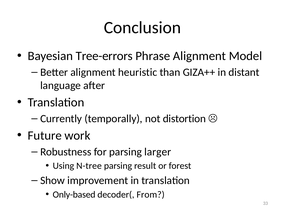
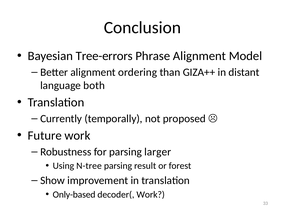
heuristic: heuristic -> ordering
after: after -> both
distortion: distortion -> proposed
decoder( From: From -> Work
